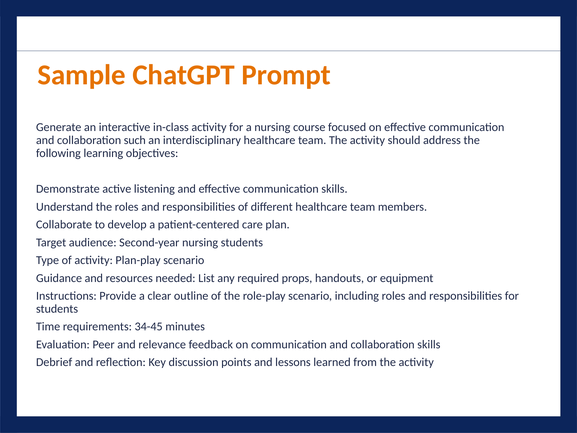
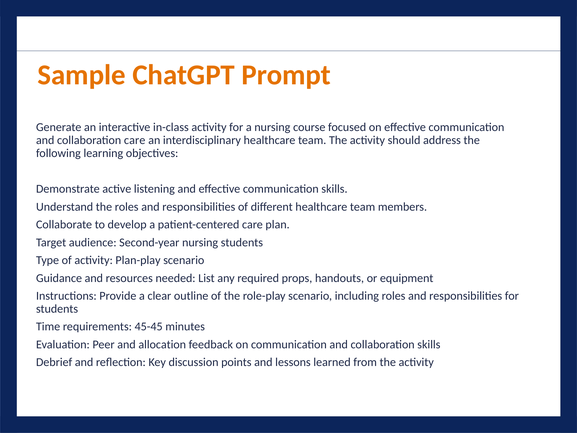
collaboration such: such -> care
34-45: 34-45 -> 45-45
relevance: relevance -> allocation
